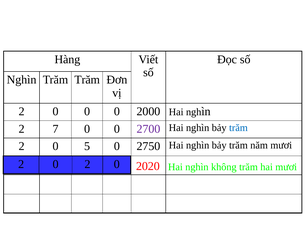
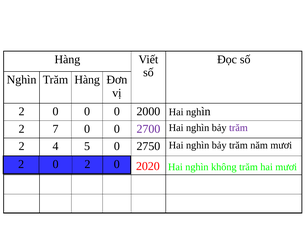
Trăm Trăm: Trăm -> Hàng
trăm at (238, 128) colour: blue -> purple
0 at (56, 146): 0 -> 4
